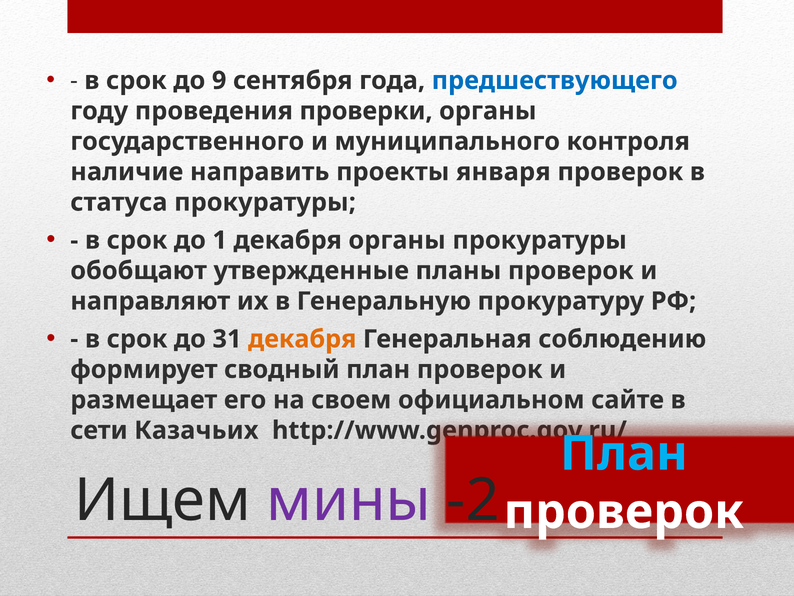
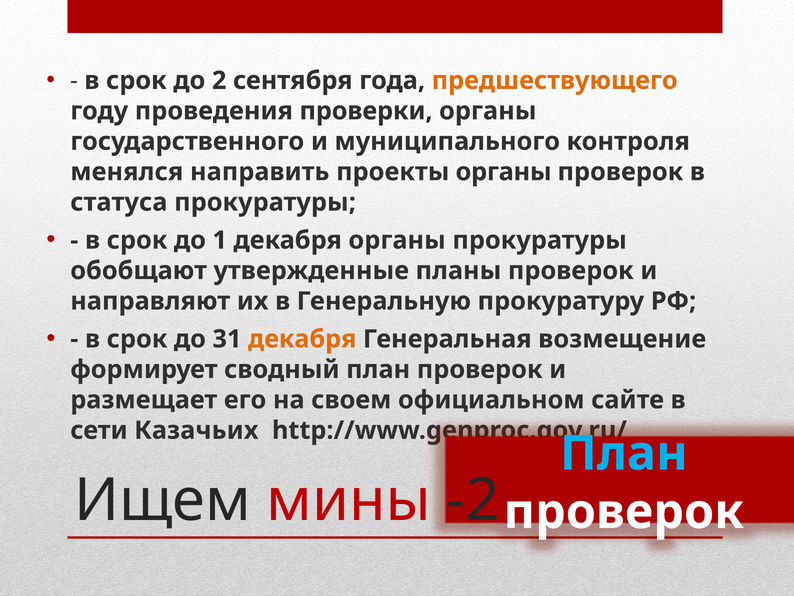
9: 9 -> 2
предшествующего colour: blue -> orange
наличие: наличие -> менялся
проекты января: января -> органы
соблюдению: соблюдению -> возмещение
мины colour: purple -> red
